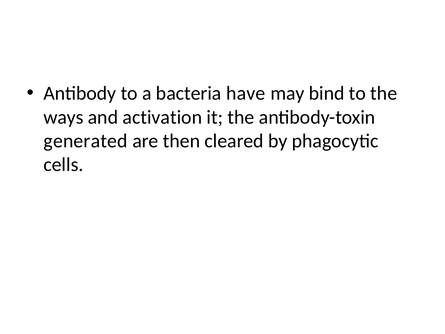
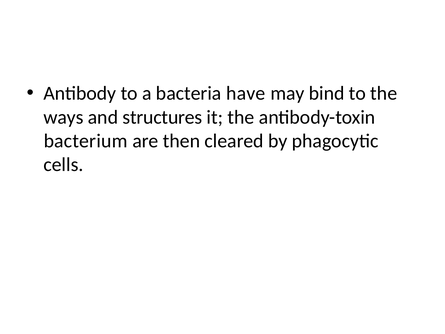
activation: activation -> structures
generated: generated -> bacterium
